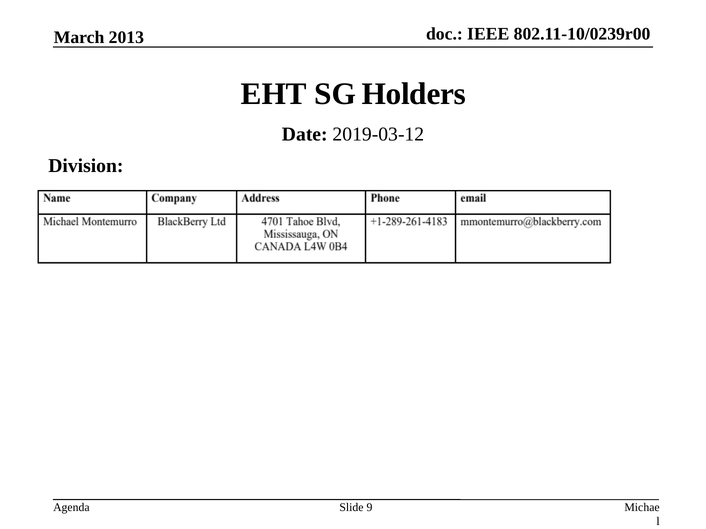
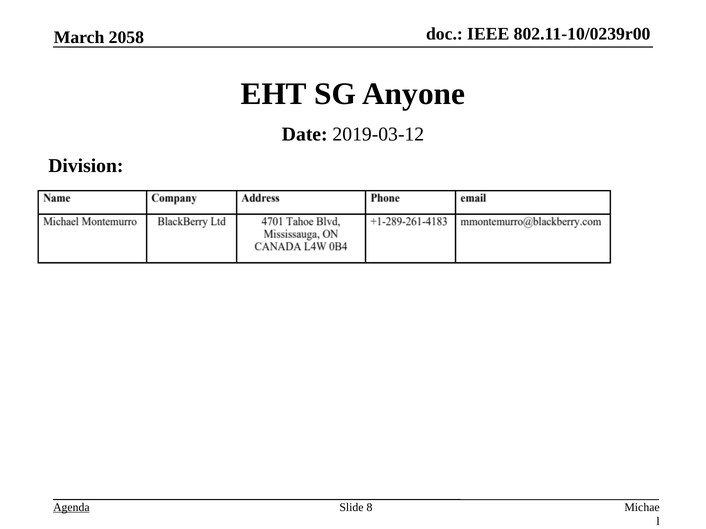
2013: 2013 -> 2058
Holders: Holders -> Anyone
Agenda underline: none -> present
9: 9 -> 8
